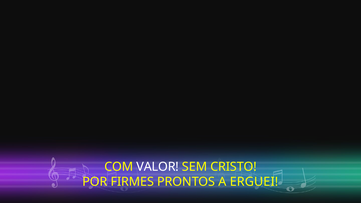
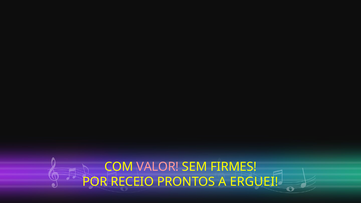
VALOR colour: white -> pink
CRISTO: CRISTO -> FIRMES
FIRMES: FIRMES -> RECEIO
